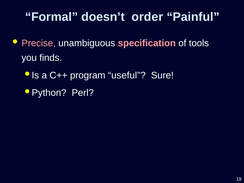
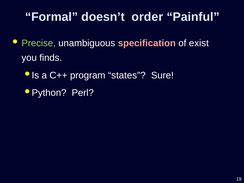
Precise colour: pink -> light green
tools: tools -> exist
useful: useful -> states
